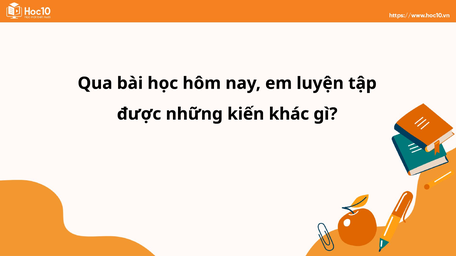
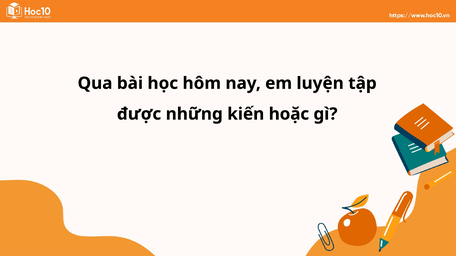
khác: khác -> hoặc
